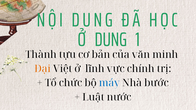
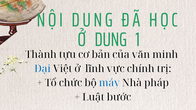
Đại colour: orange -> blue
bước: bước -> pháp
nước: nước -> bước
